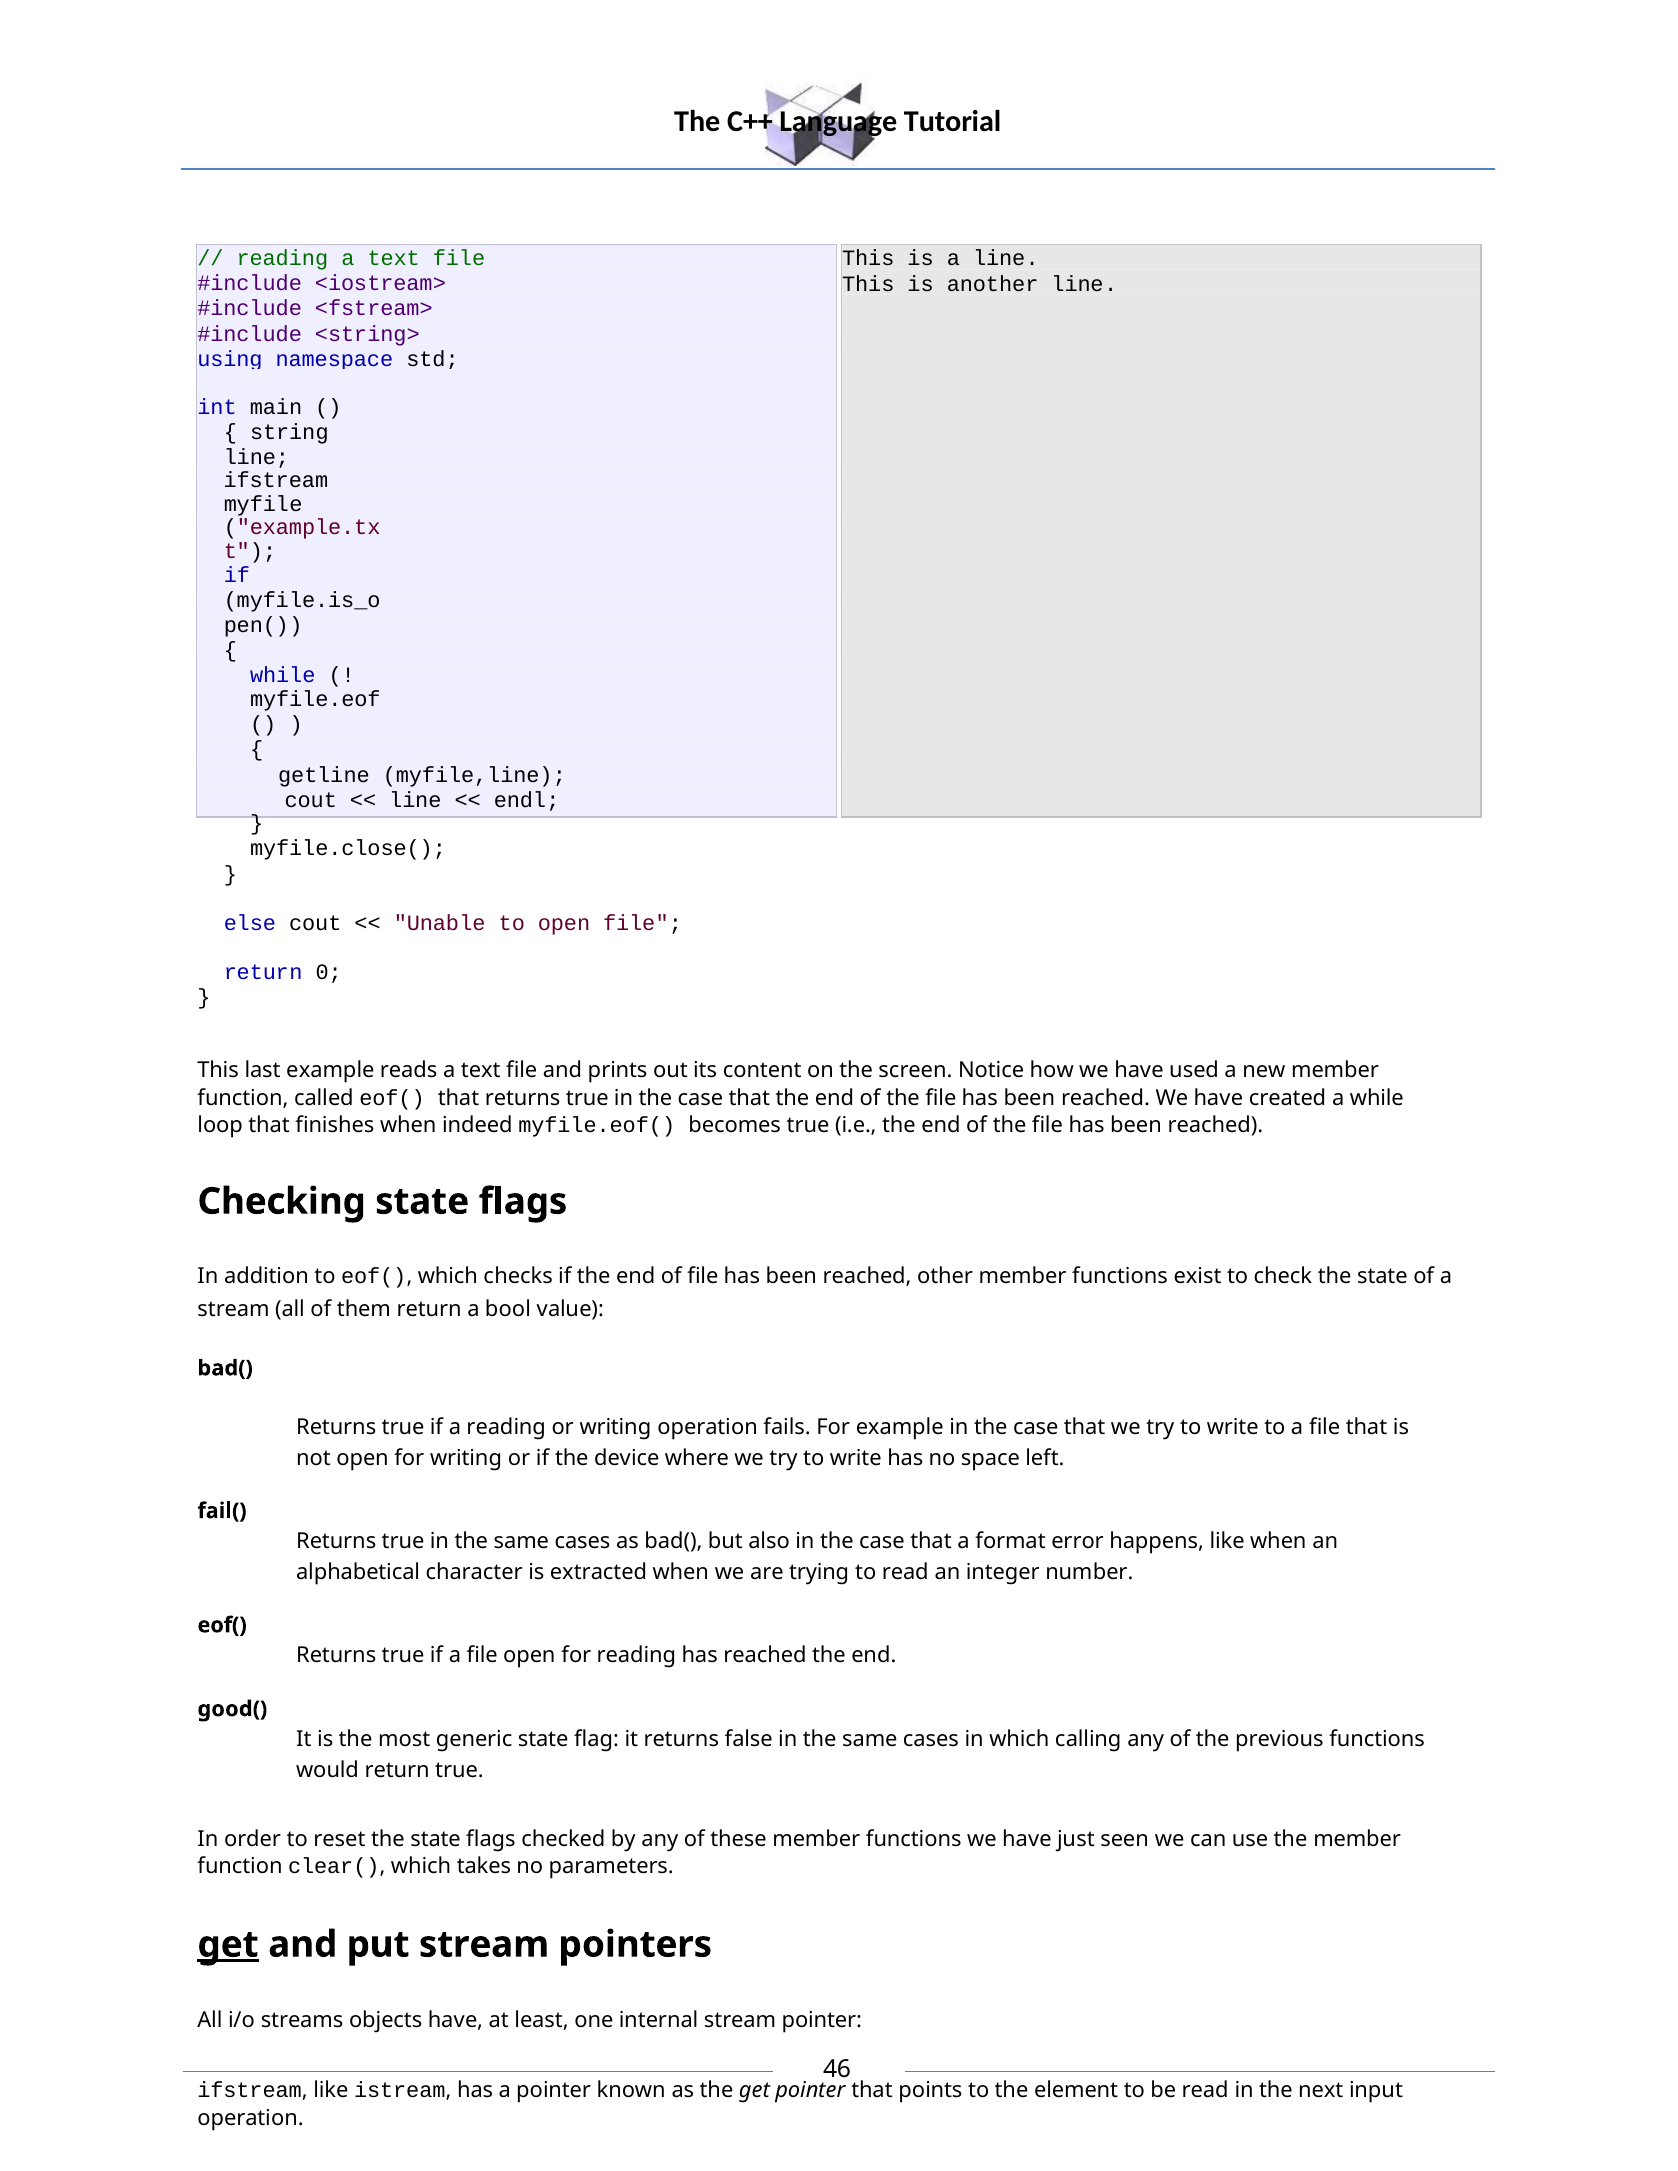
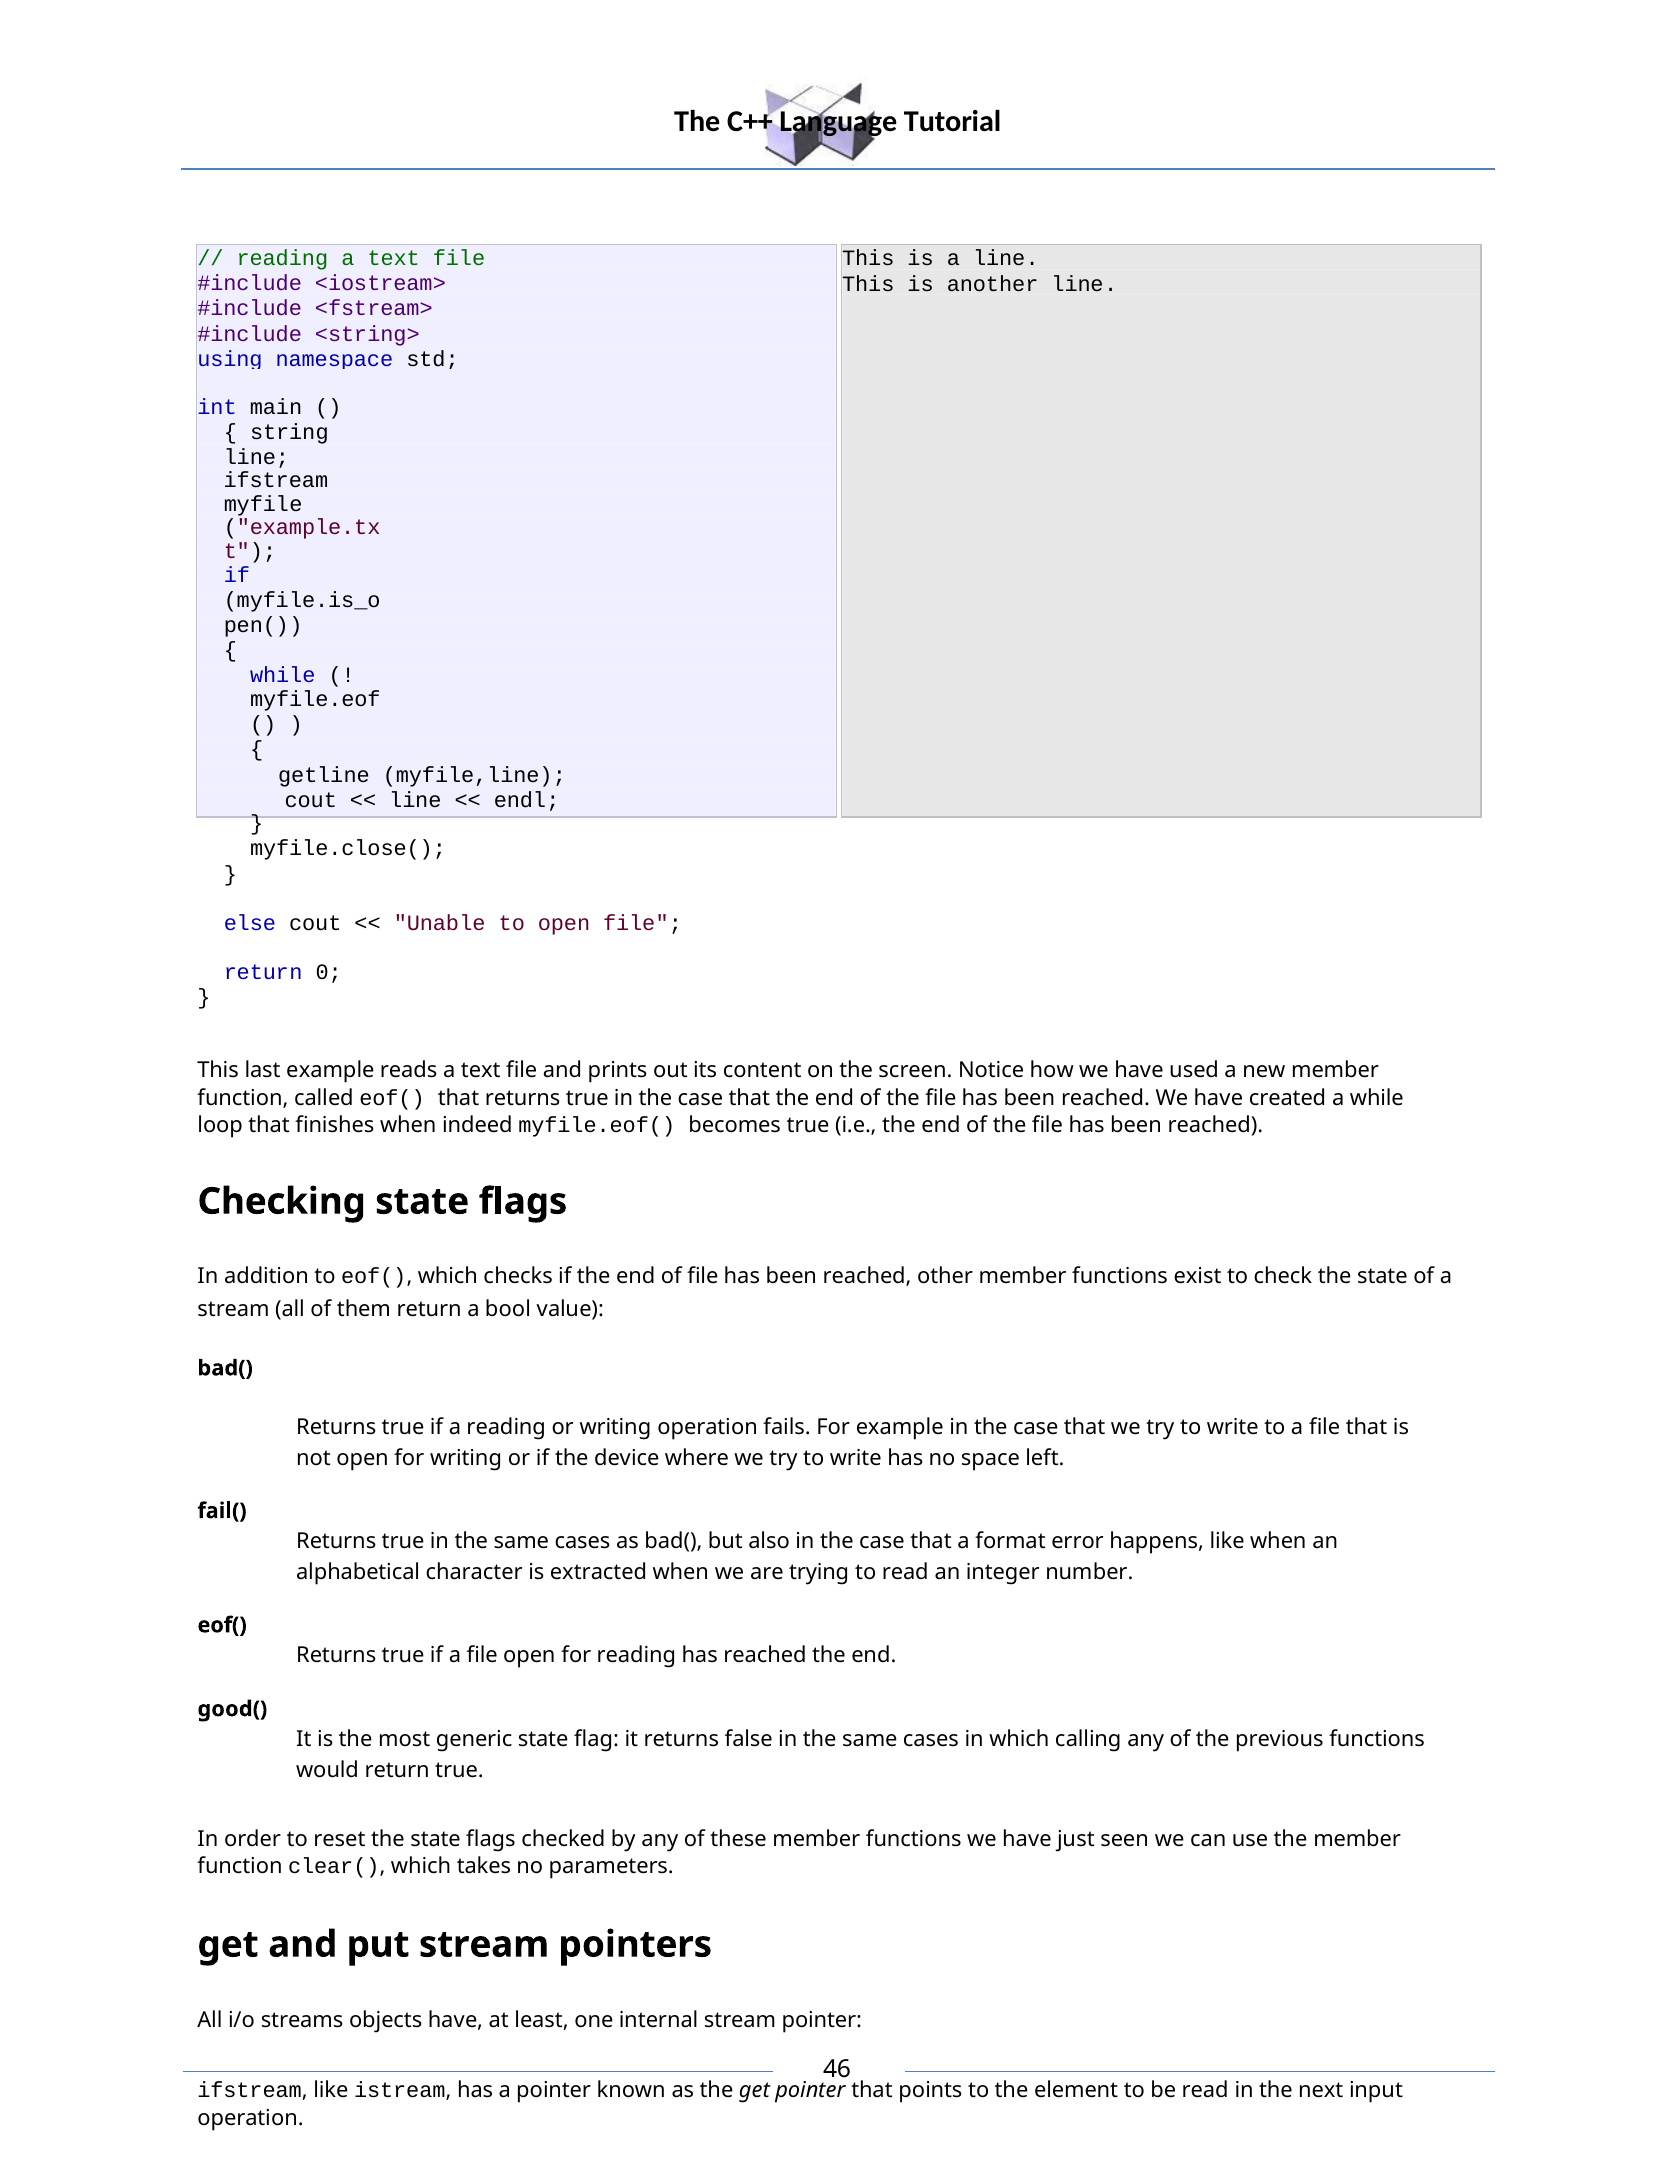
get at (228, 1945) underline: present -> none
